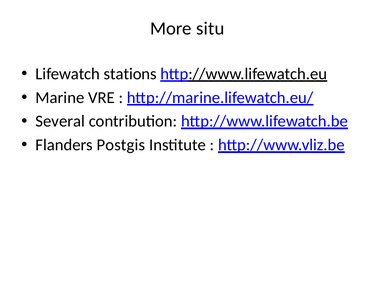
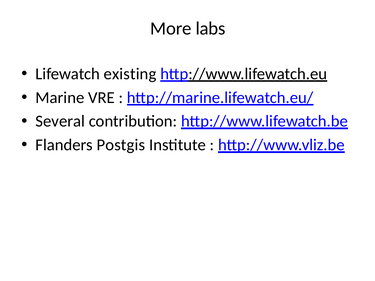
situ: situ -> labs
stations: stations -> existing
